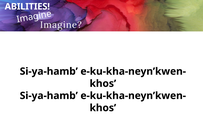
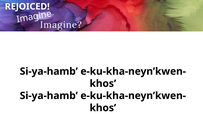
ABILITIES: ABILITIES -> REJOICED
